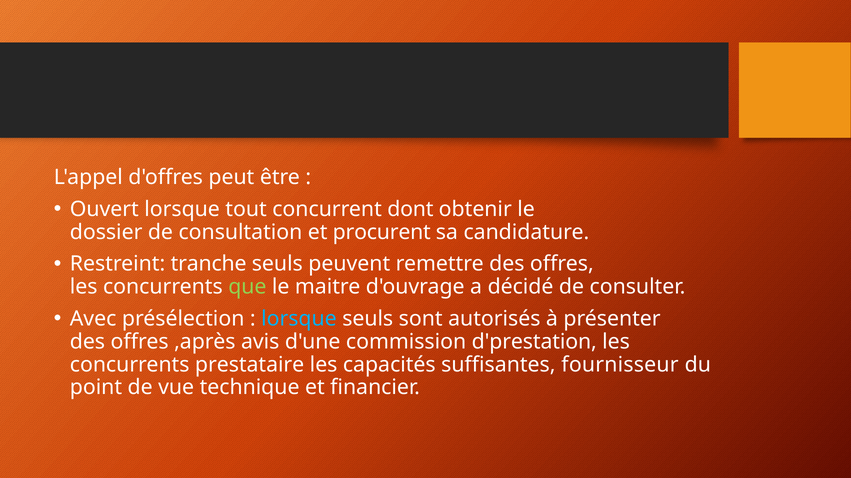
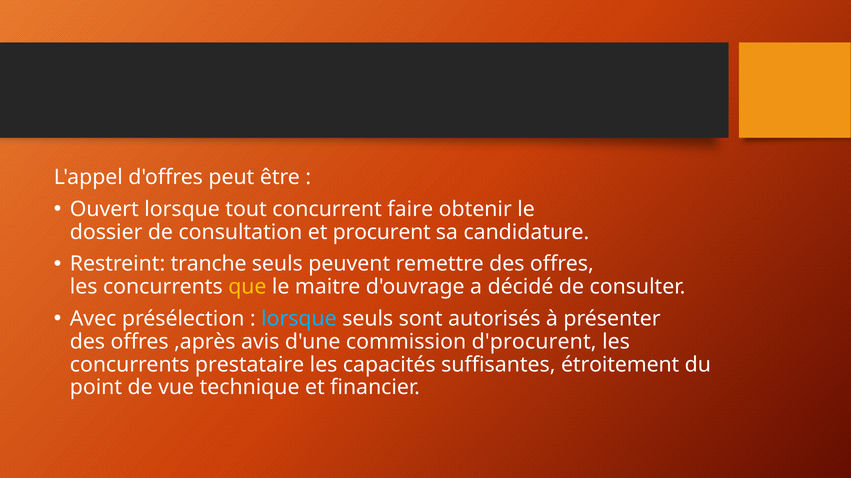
dont: dont -> faire
que colour: light green -> yellow
d'prestation: d'prestation -> d'procurent
fournisseur: fournisseur -> étroitement
